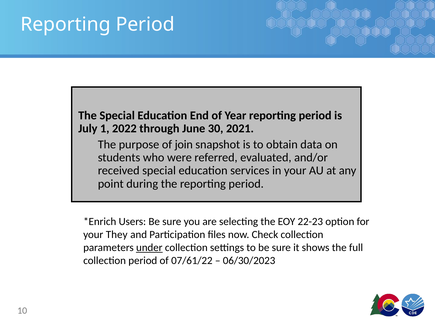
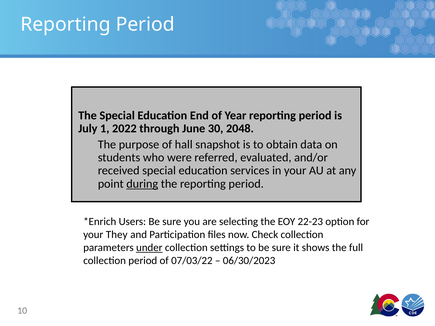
2021: 2021 -> 2048
join: join -> hall
during underline: none -> present
07/61/22: 07/61/22 -> 07/03/22
